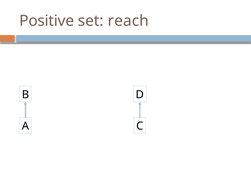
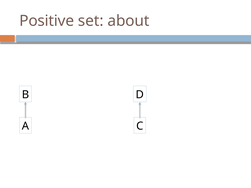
reach: reach -> about
